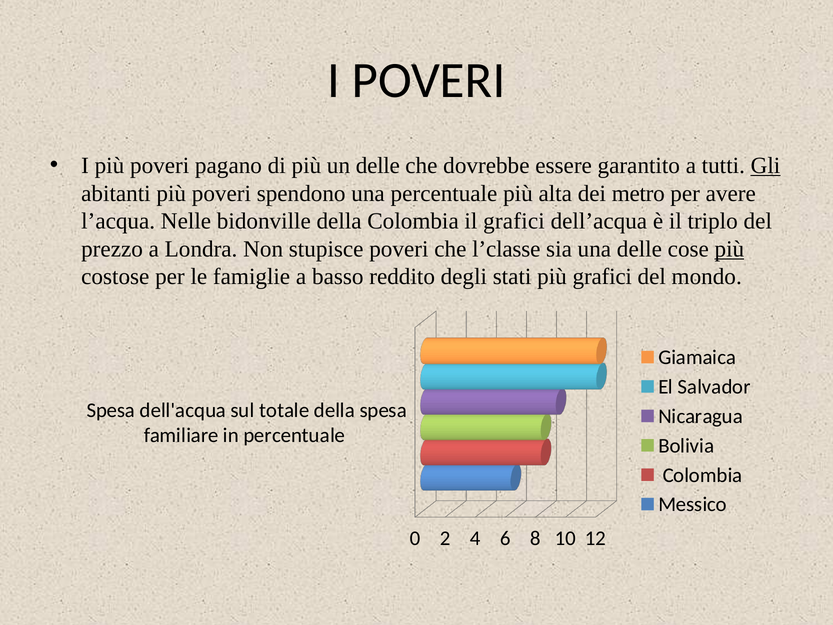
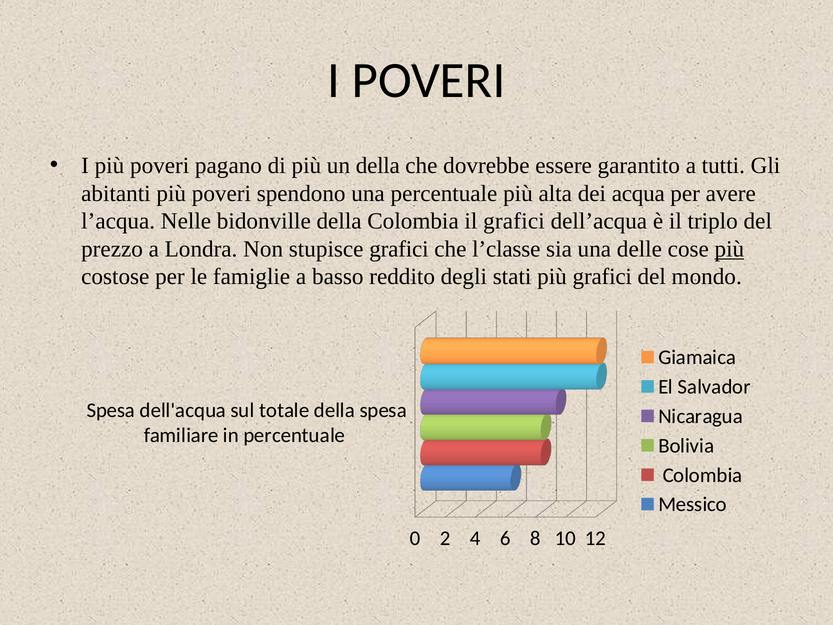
un delle: delle -> della
Gli underline: present -> none
metro: metro -> acqua
stupisce poveri: poveri -> grafici
